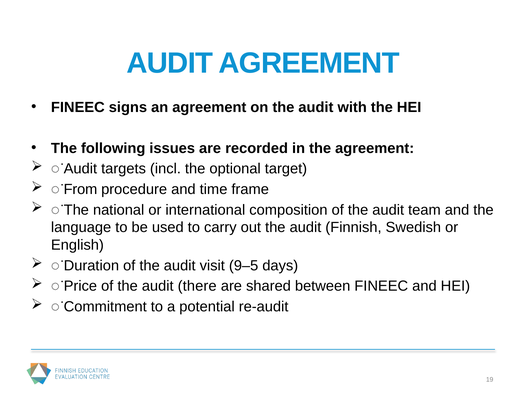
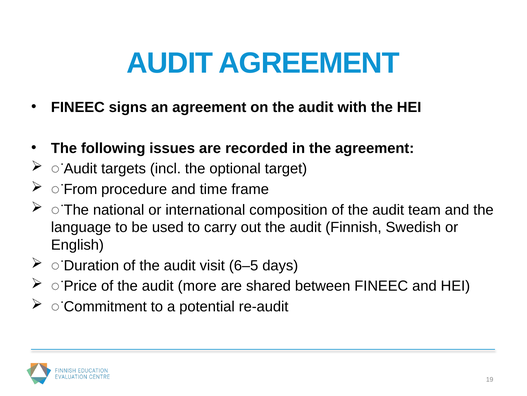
9–5: 9–5 -> 6–5
there: there -> more
